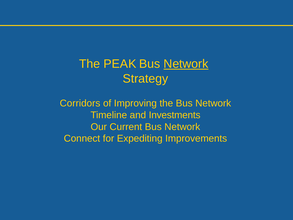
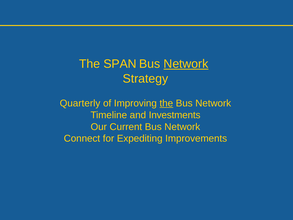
PEAK: PEAK -> SPAN
Corridors: Corridors -> Quarterly
the at (166, 103) underline: none -> present
